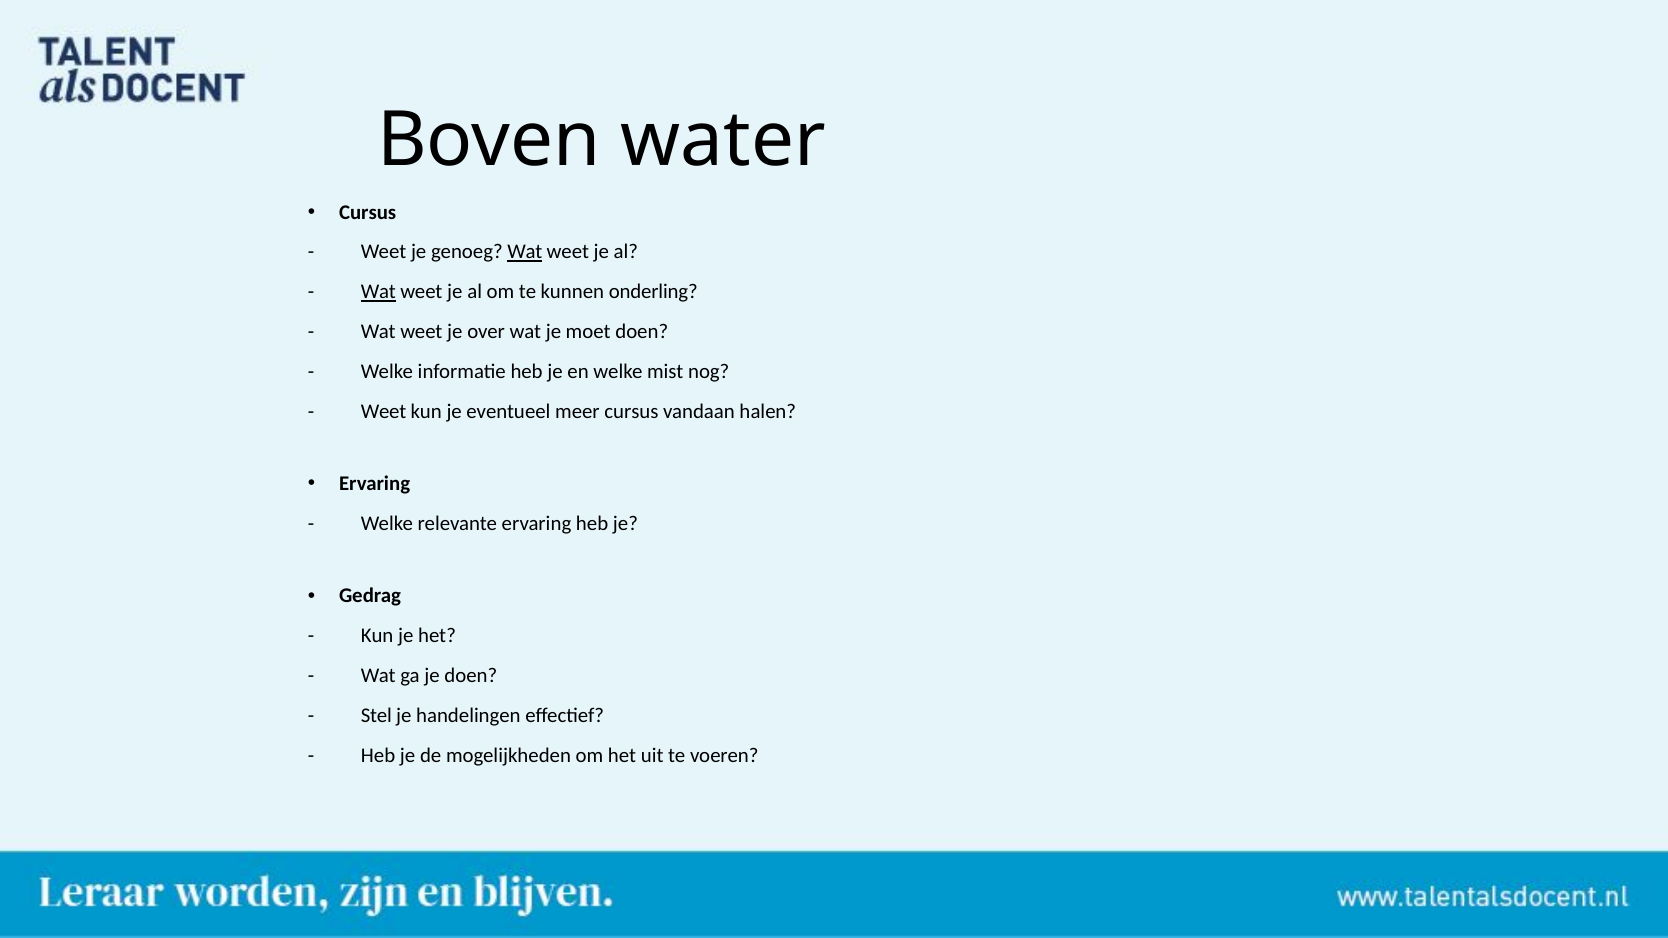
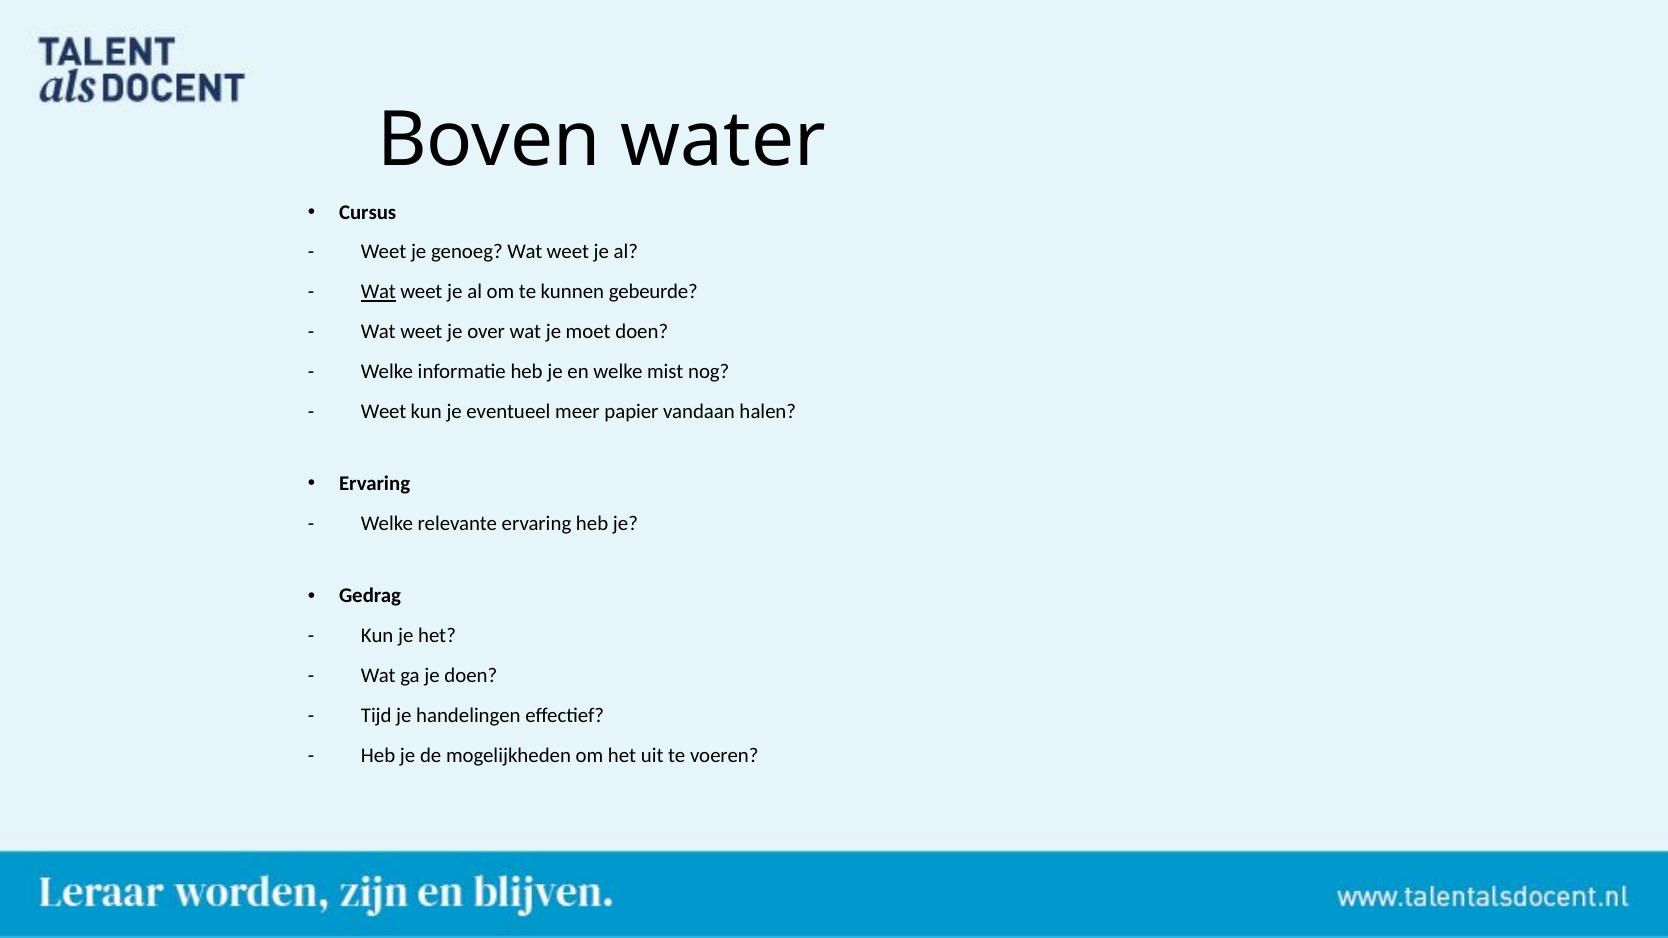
Wat at (525, 252) underline: present -> none
onderling: onderling -> gebeurde
meer cursus: cursus -> papier
Stel: Stel -> Tijd
